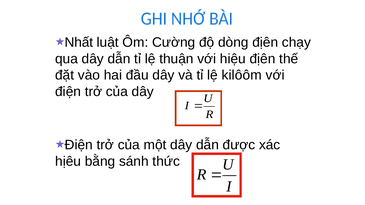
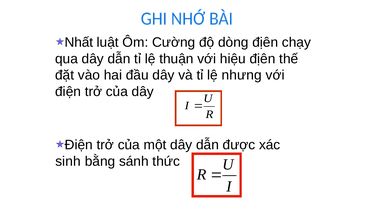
kilôôm: kilôôm -> nhưng
hịêu: hịêu -> sinh
